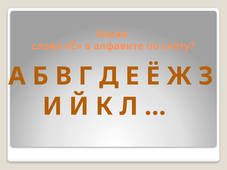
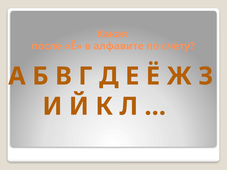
слова: слова -> после
